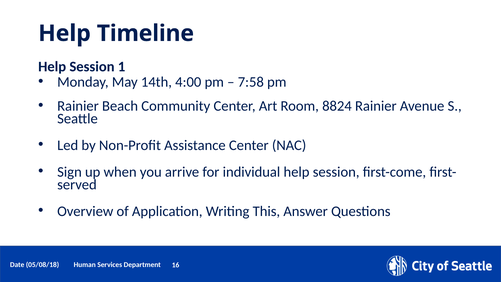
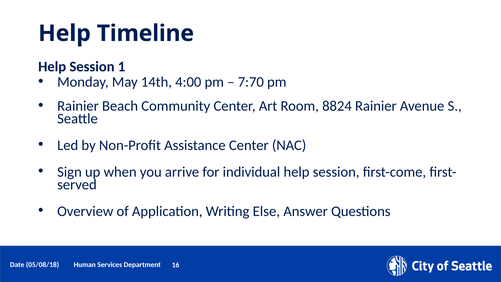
7:58: 7:58 -> 7:70
This: This -> Else
